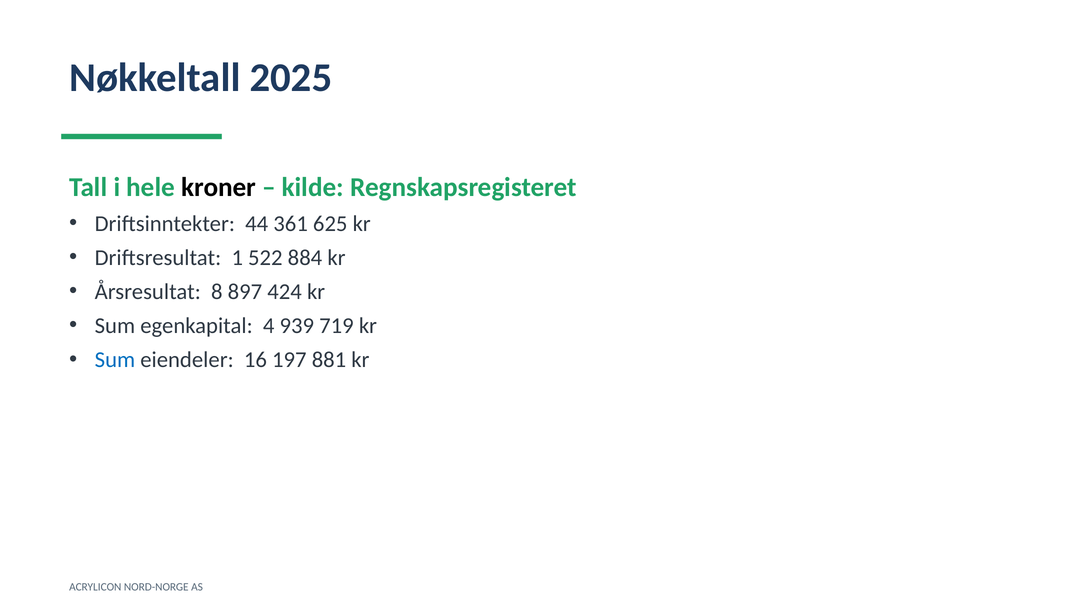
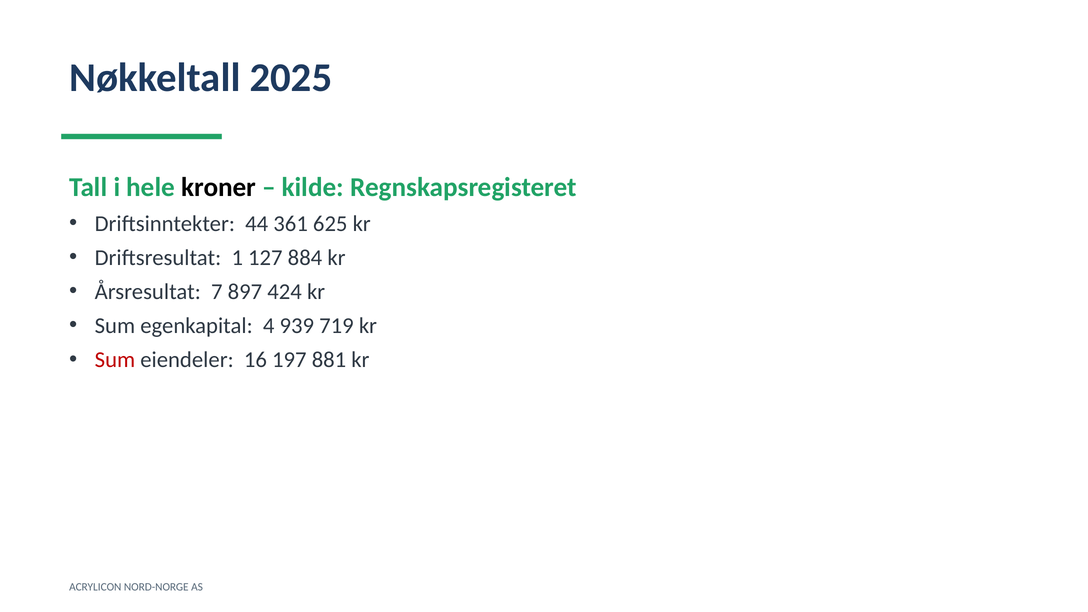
522: 522 -> 127
8: 8 -> 7
Sum at (115, 360) colour: blue -> red
